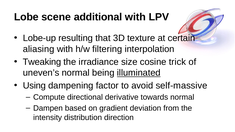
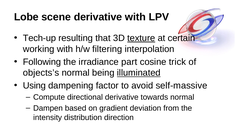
scene additional: additional -> derivative
Lobe-up: Lobe-up -> Tech-up
texture underline: none -> present
aliasing: aliasing -> working
Tweaking: Tweaking -> Following
size: size -> part
uneven’s: uneven’s -> objects’s
